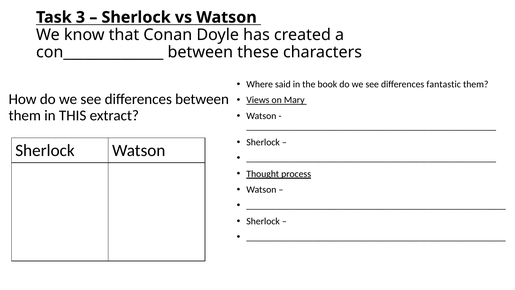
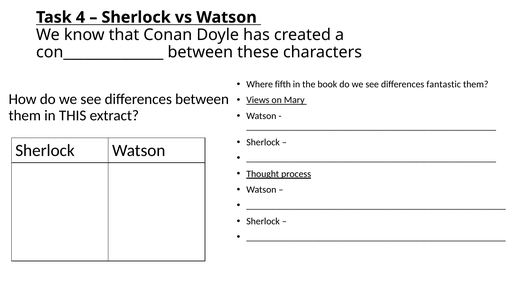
3: 3 -> 4
said: said -> fifth
